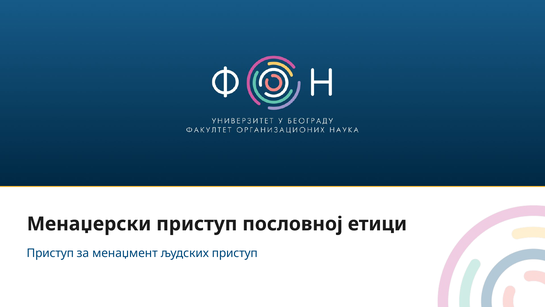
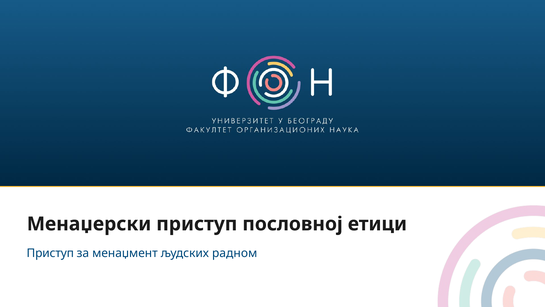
људских приступ: приступ -> радном
